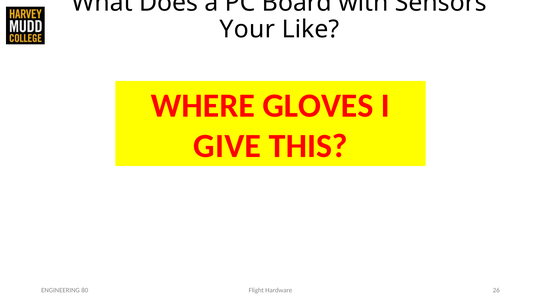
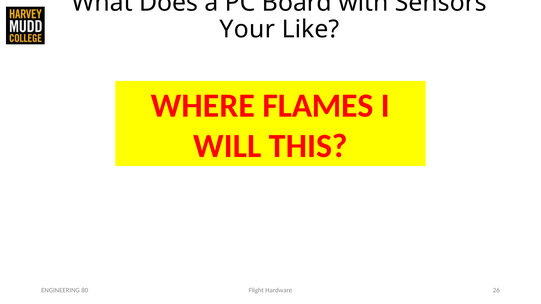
GLOVES: GLOVES -> FLAMES
GIVE: GIVE -> WILL
